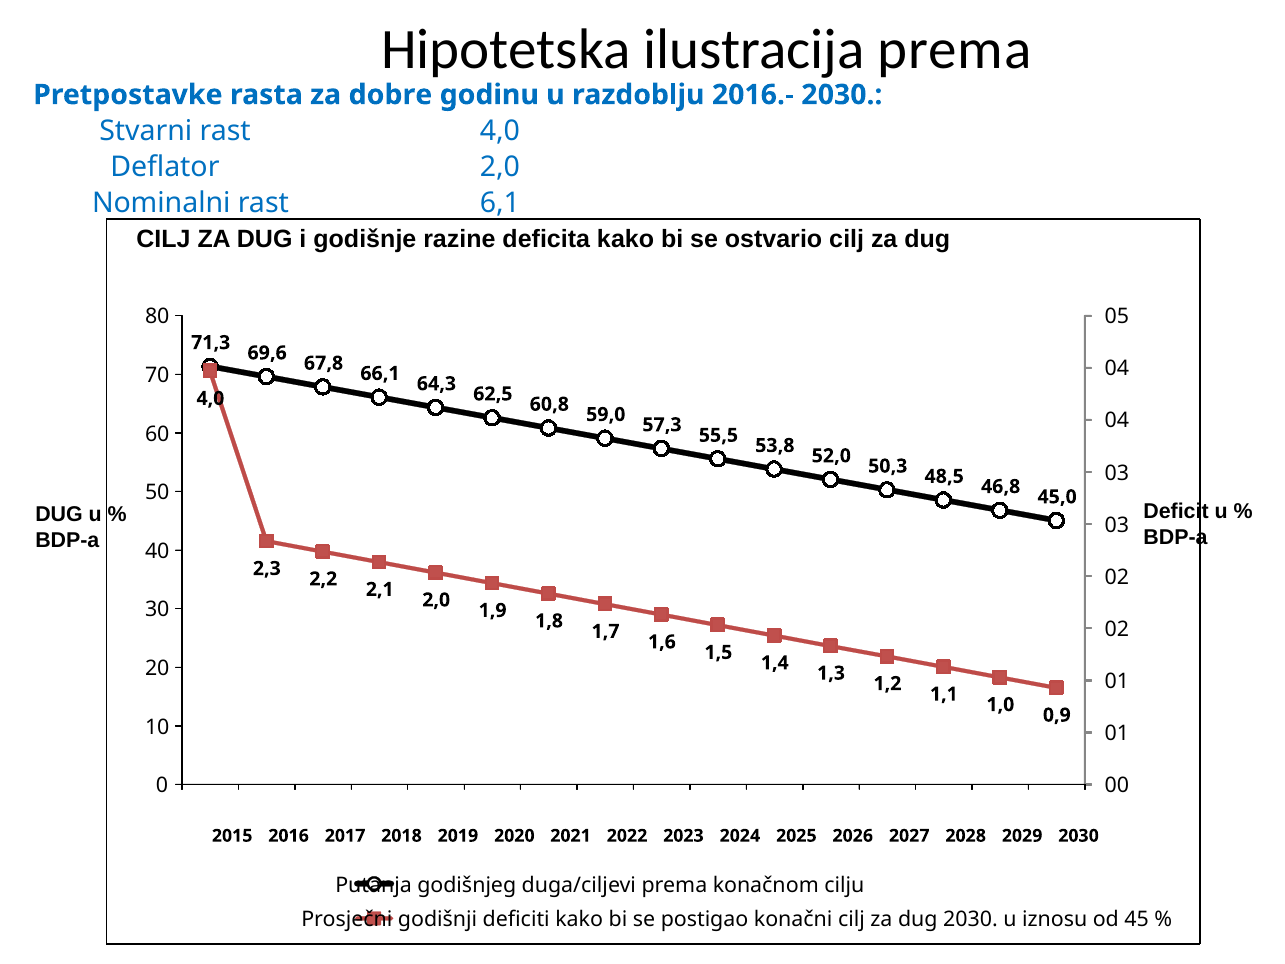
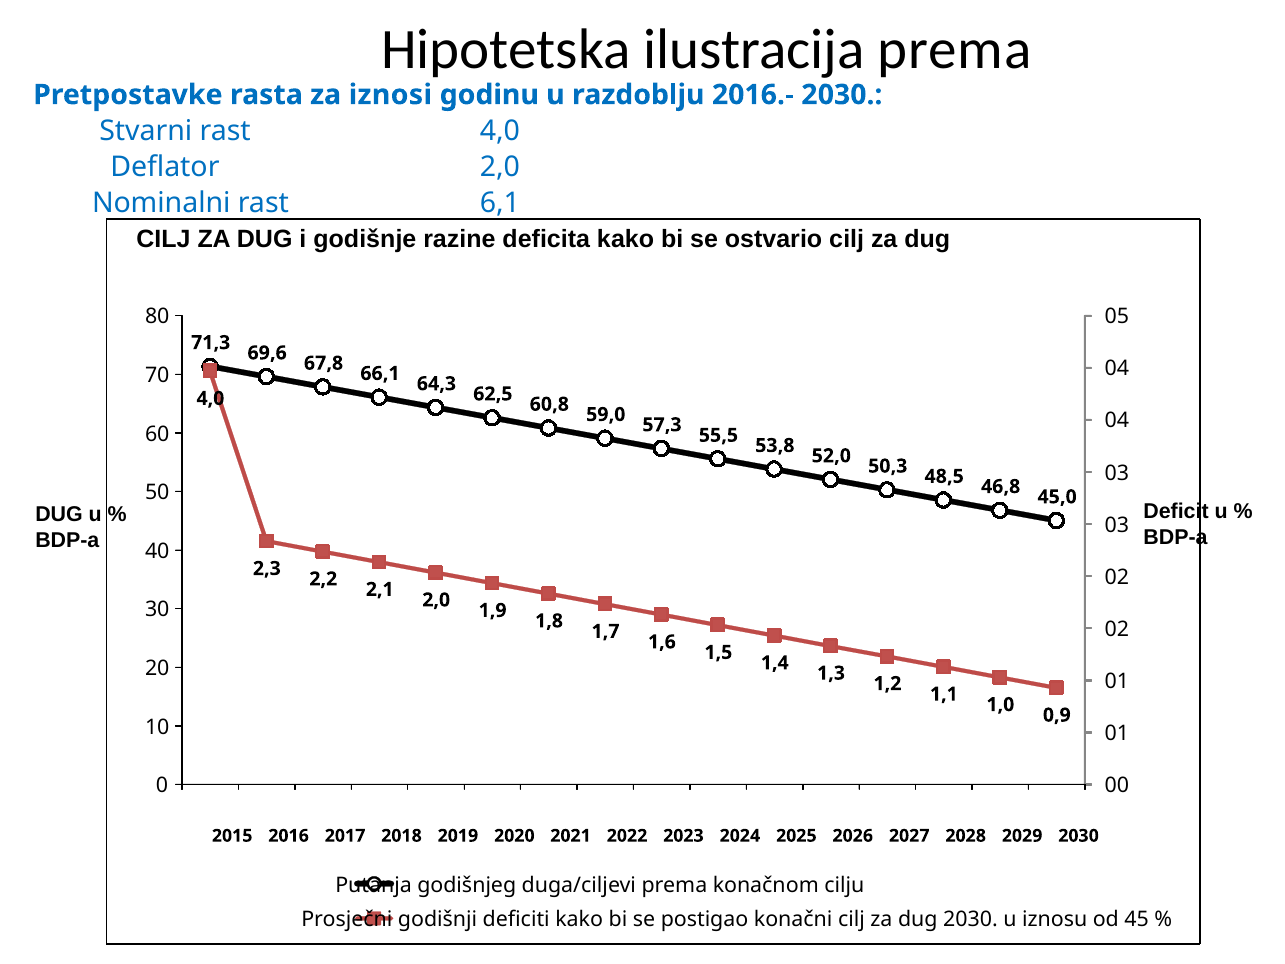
dobre: dobre -> iznosi
